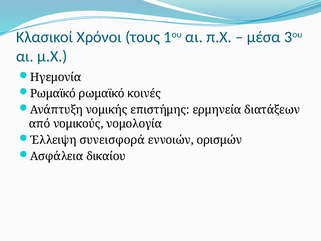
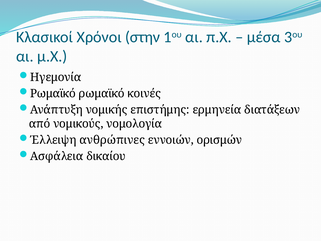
τους: τους -> στην
συνεισφορά: συνεισφορά -> ανθρώπινες
